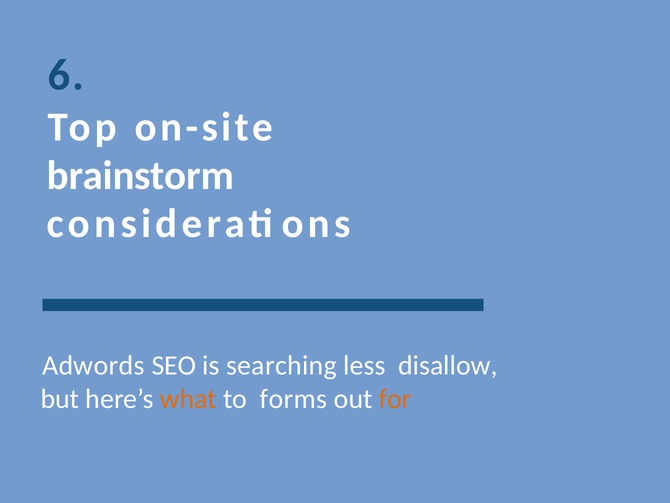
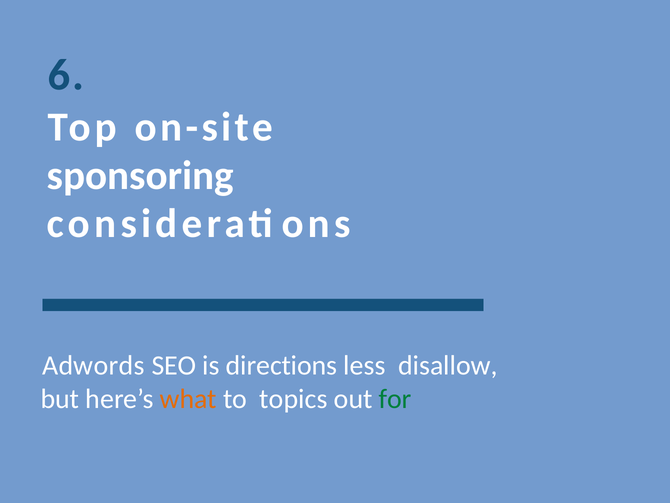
brainstorm: brainstorm -> sponsoring
searching: searching -> directions
forms: forms -> topics
for colour: orange -> green
